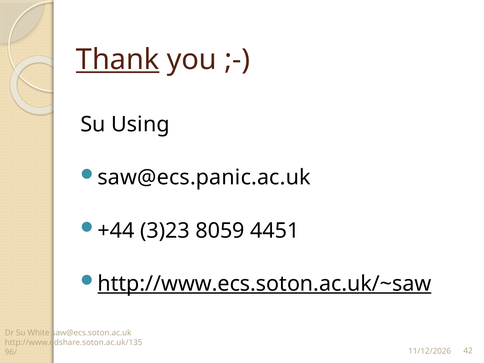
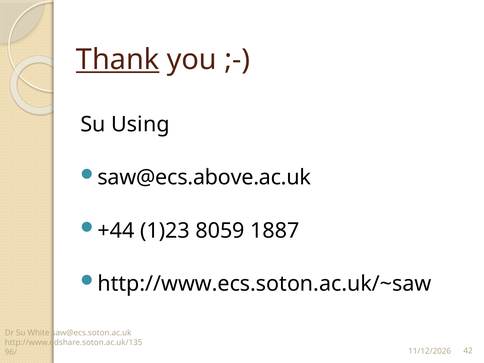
saw@ecs.panic.ac.uk: saw@ecs.panic.ac.uk -> saw@ecs.above.ac.uk
3)23: 3)23 -> 1)23
4451: 4451 -> 1887
http://www.ecs.soton.ac.uk/~saw underline: present -> none
